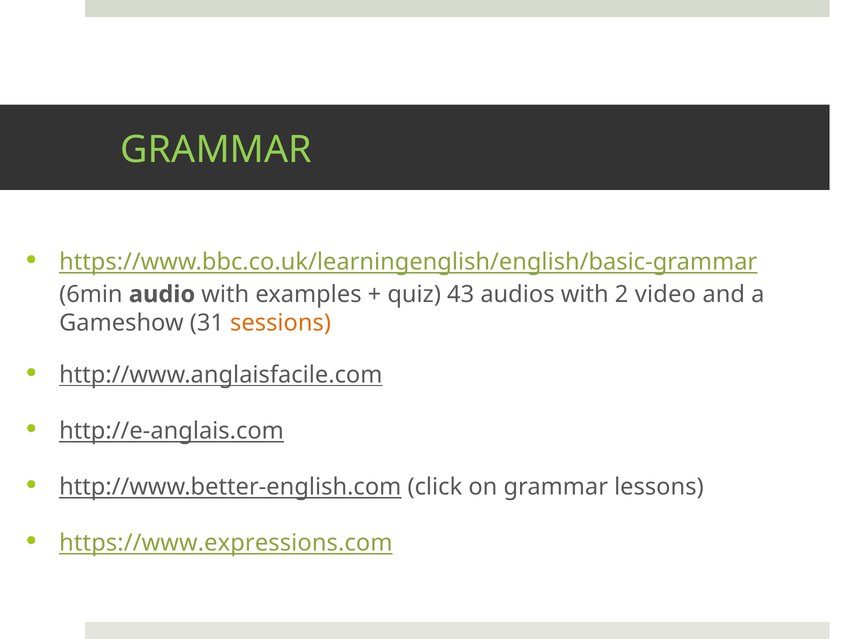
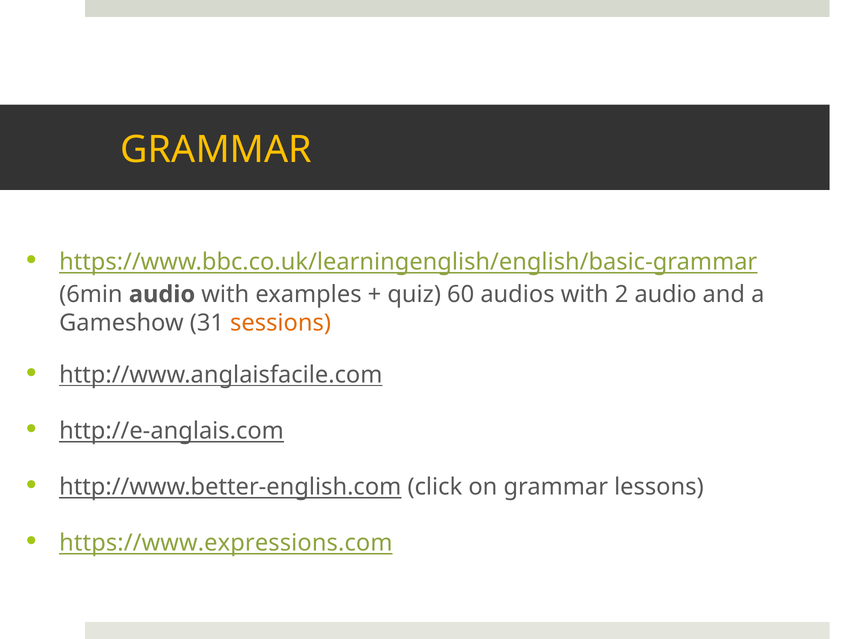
GRAMMAR at (216, 150) colour: light green -> yellow
43: 43 -> 60
2 video: video -> audio
